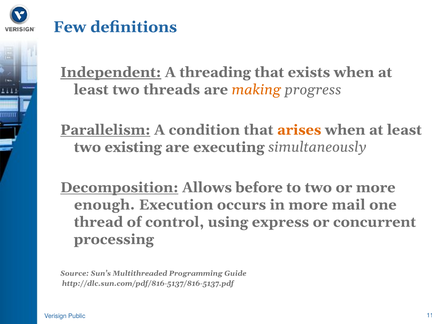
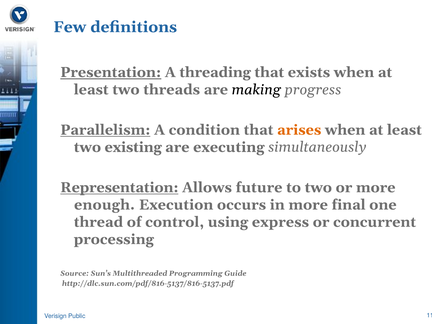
Independent: Independent -> Presentation
making colour: orange -> black
Decomposition: Decomposition -> Representation
before: before -> future
mail: mail -> final
